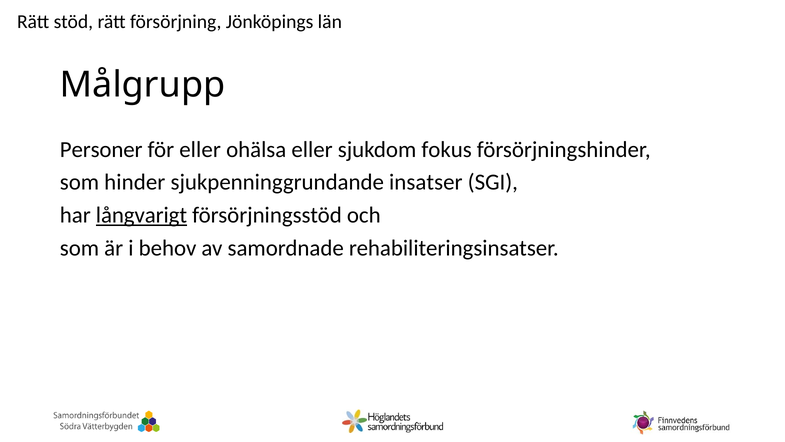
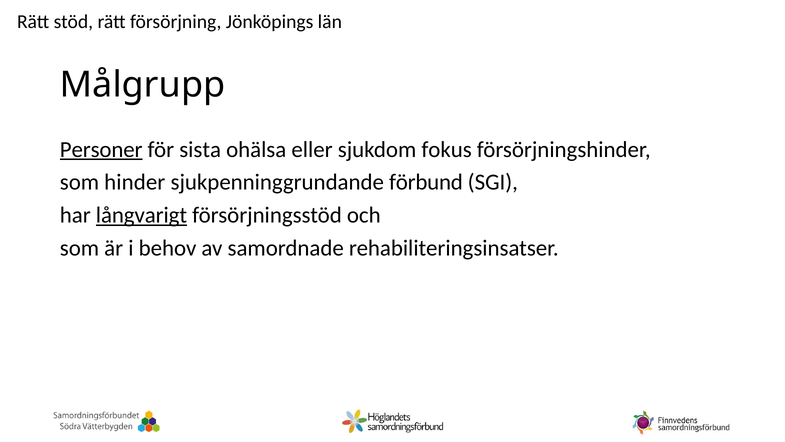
Personer underline: none -> present
för eller: eller -> sista
insatser: insatser -> förbund
